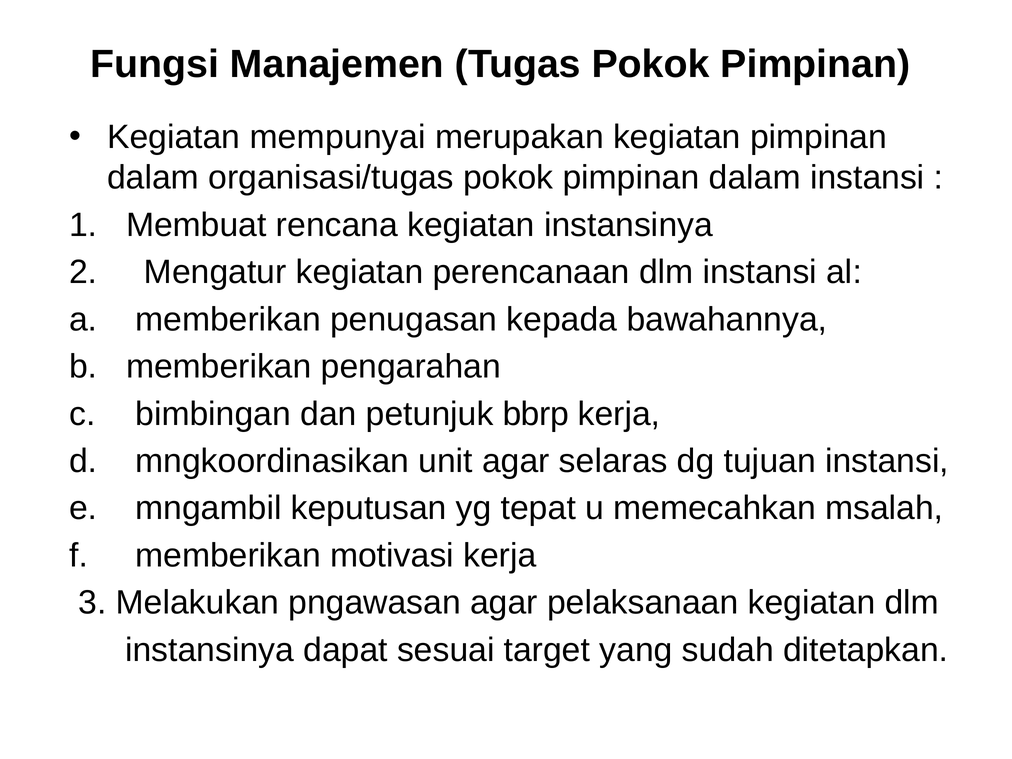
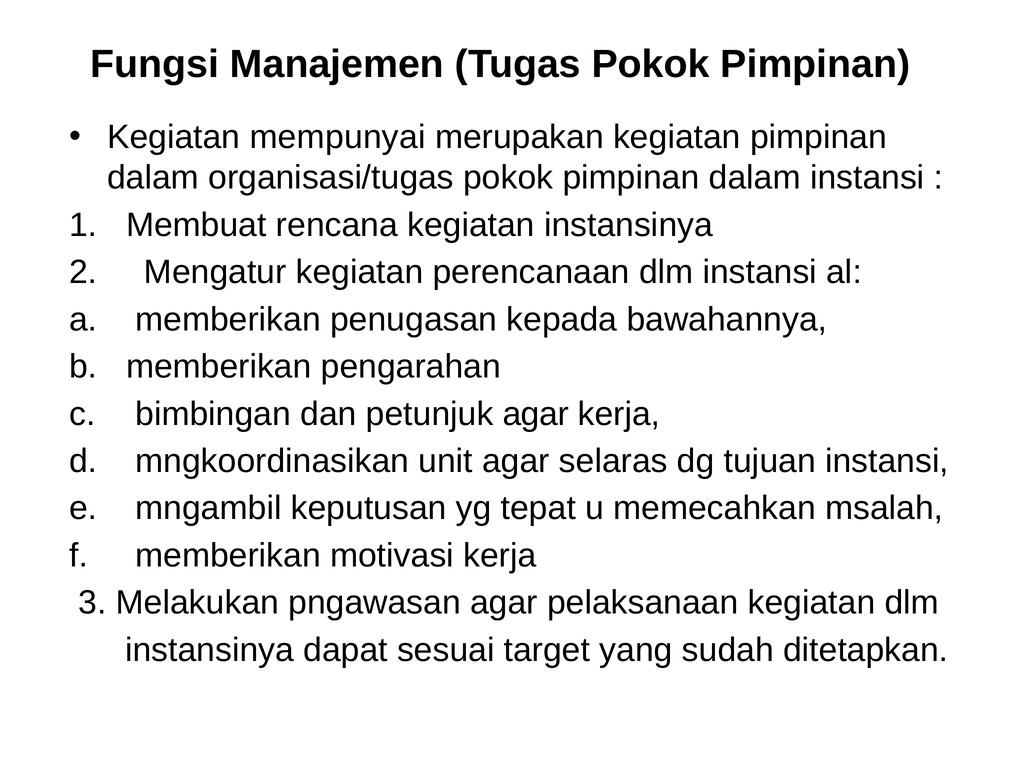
petunjuk bbrp: bbrp -> agar
